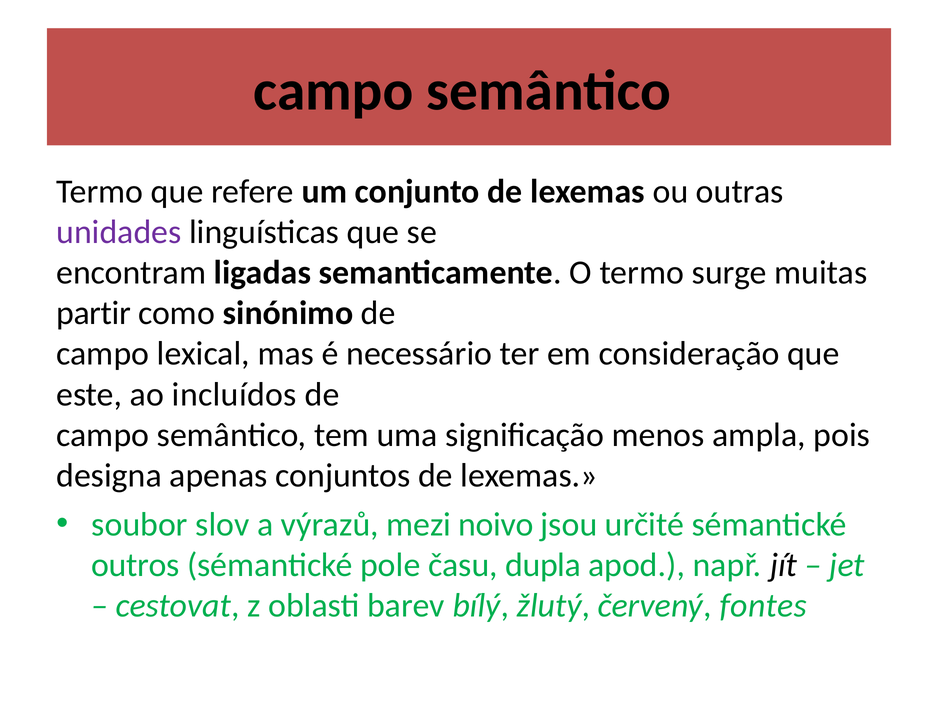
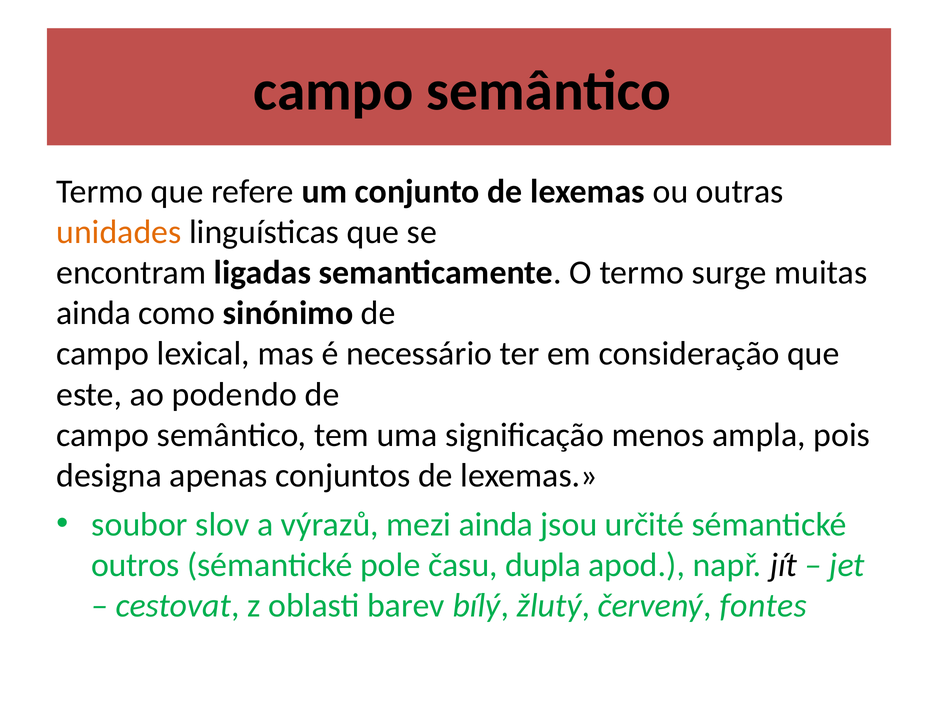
unidades colour: purple -> orange
partir at (94, 313): partir -> ainda
incluídos: incluídos -> podendo
mezi noivo: noivo -> ainda
